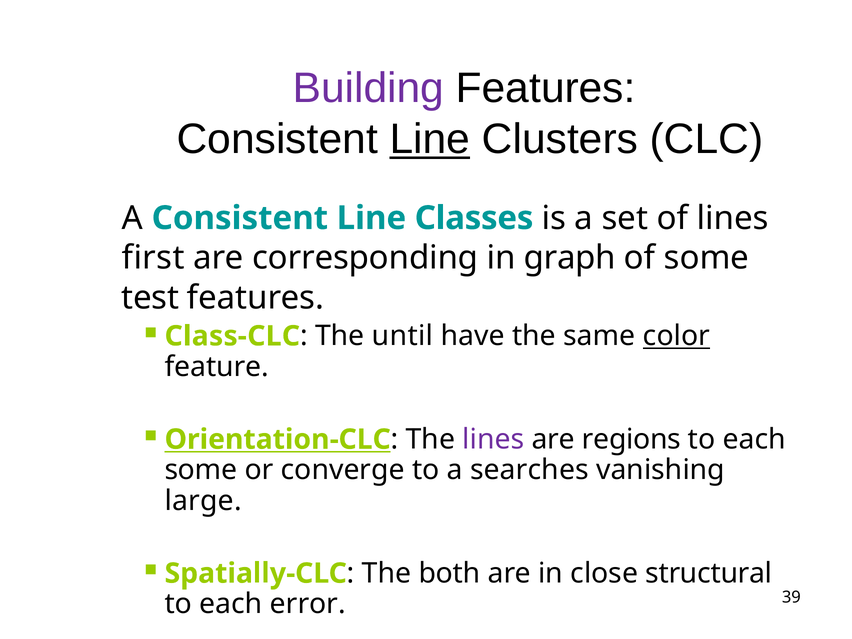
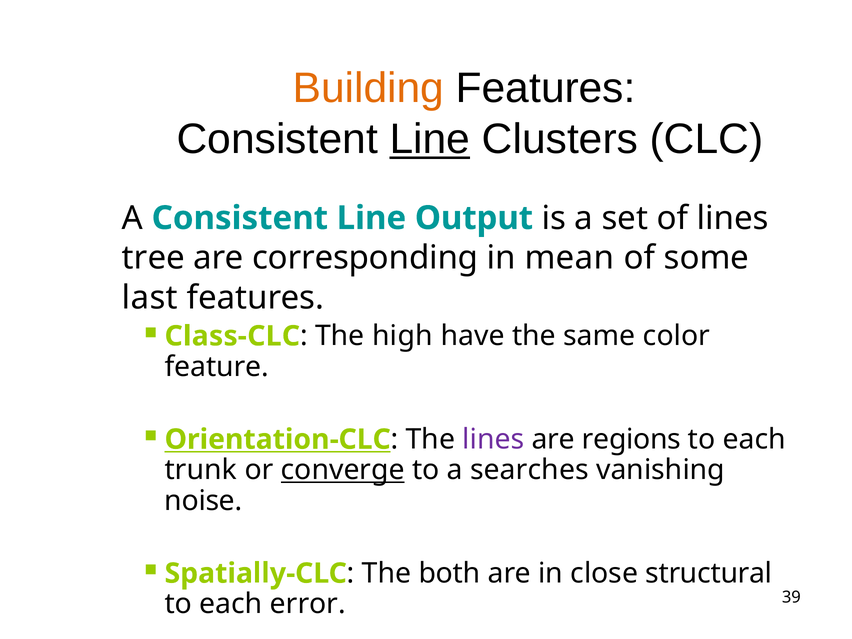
Building colour: purple -> orange
Classes: Classes -> Output
first: first -> tree
graph: graph -> mean
test: test -> last
until: until -> high
color underline: present -> none
some at (201, 470): some -> trunk
converge underline: none -> present
large: large -> noise
